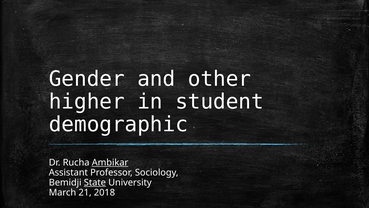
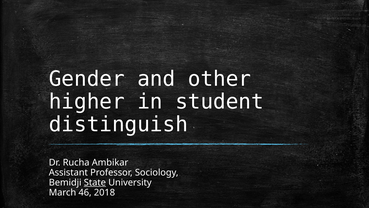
demographic: demographic -> distinguish
Ambikar underline: present -> none
21: 21 -> 46
